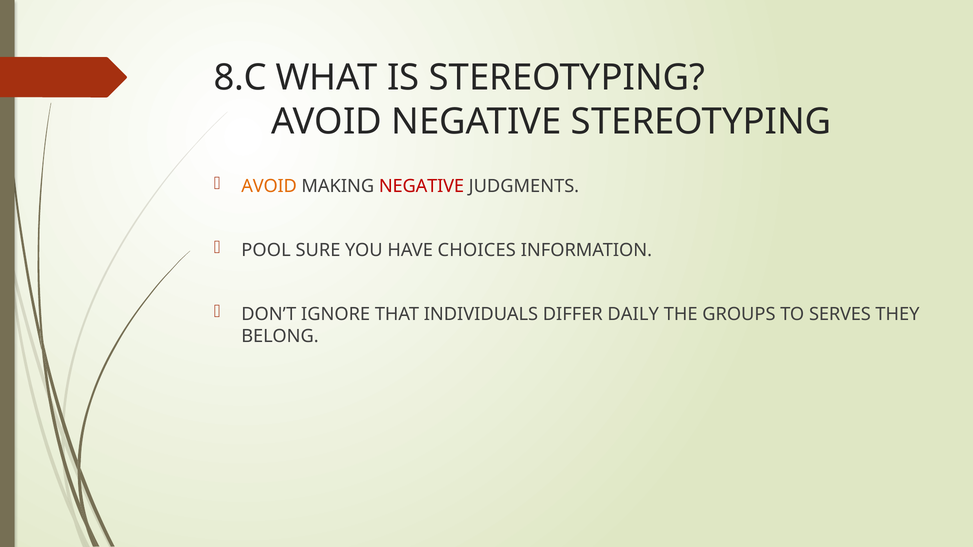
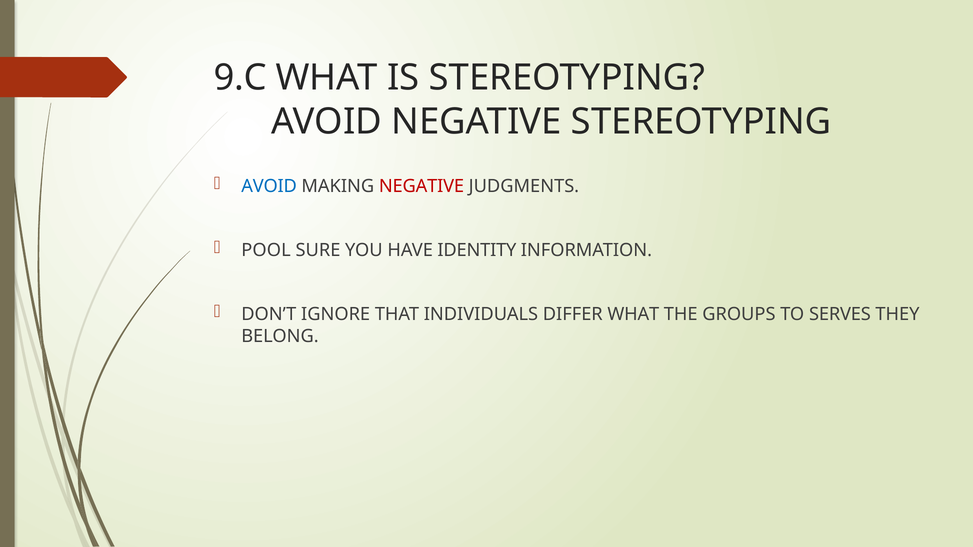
8.C: 8.C -> 9.C
AVOID at (269, 186) colour: orange -> blue
CHOICES: CHOICES -> IDENTITY
DIFFER DAILY: DAILY -> WHAT
